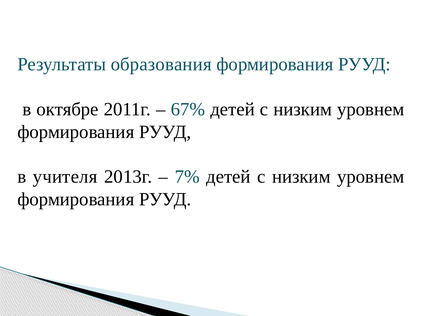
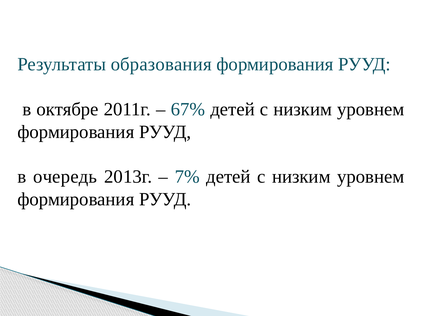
учителя: учителя -> очередь
